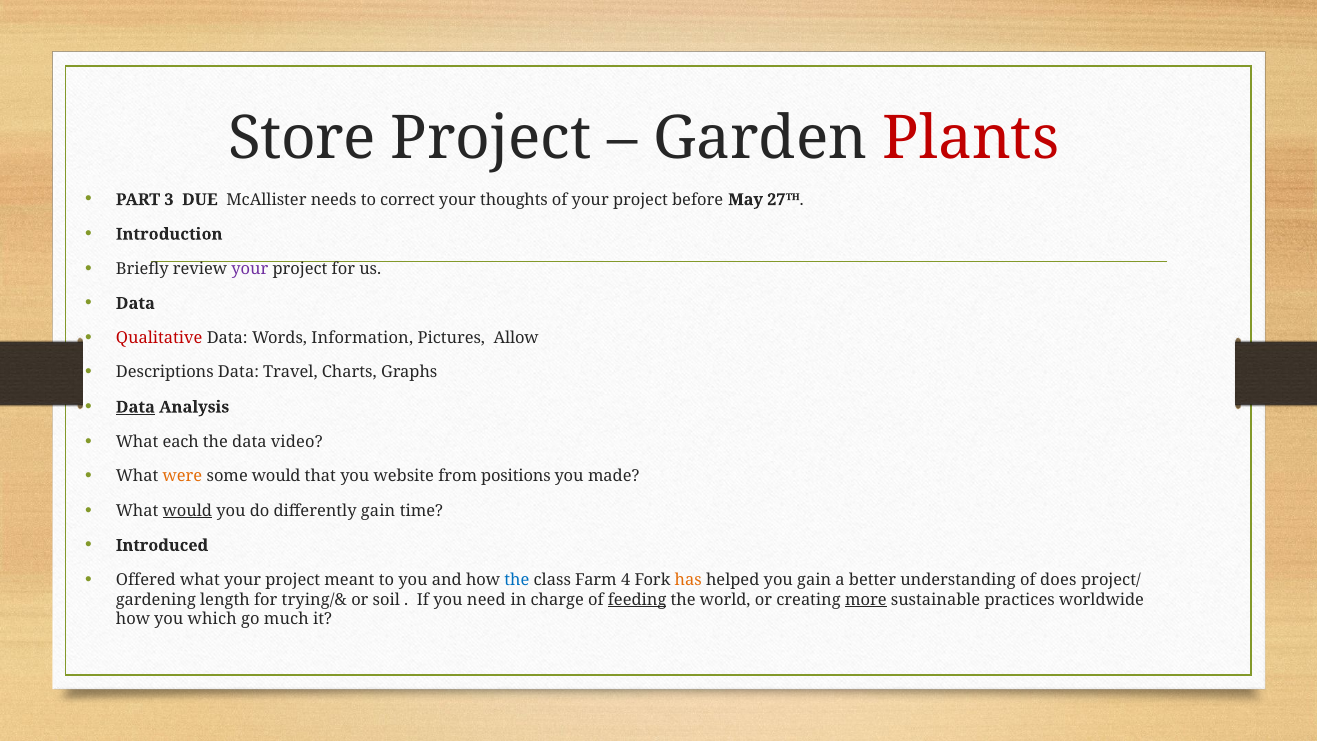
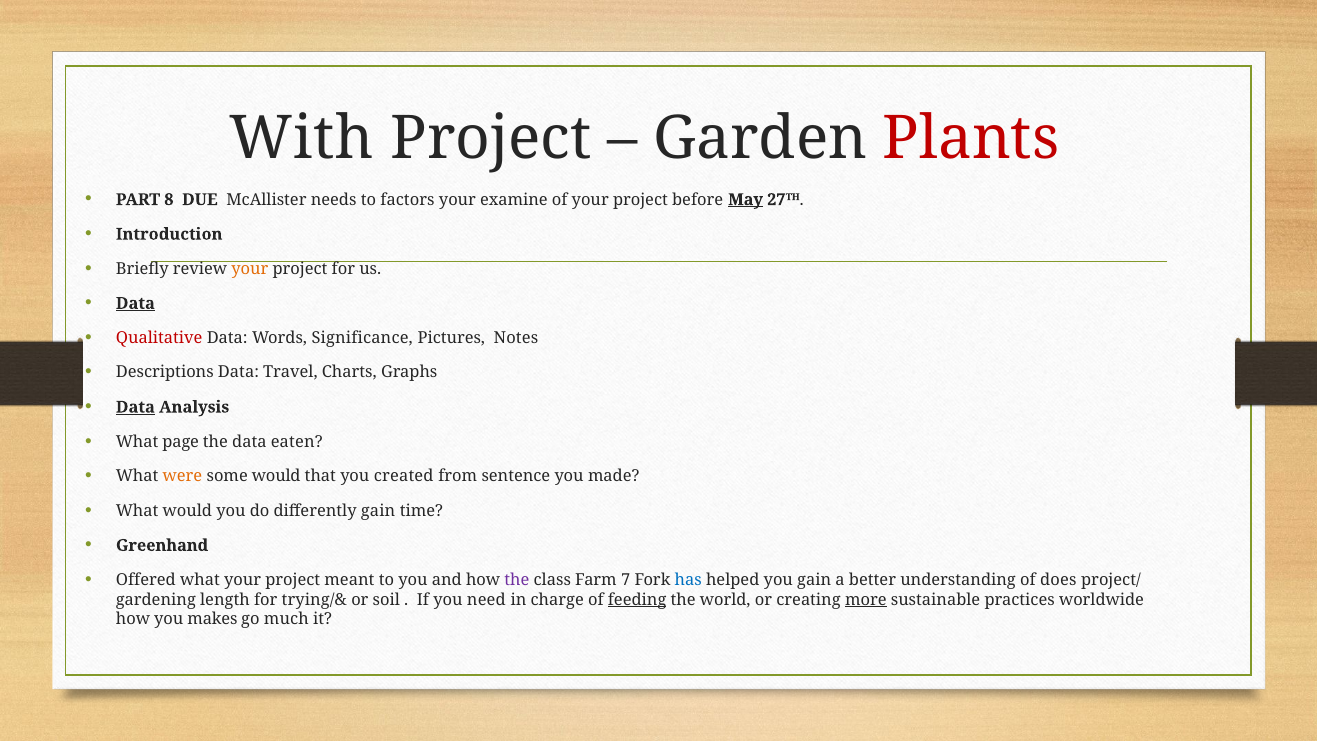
Store: Store -> With
3: 3 -> 8
correct: correct -> factors
thoughts: thoughts -> examine
May underline: none -> present
your at (250, 269) colour: purple -> orange
Data at (135, 303) underline: none -> present
Information: Information -> Significance
Allow: Allow -> Notes
each: each -> page
video: video -> eaten
website: website -> created
positions: positions -> sentence
would at (187, 511) underline: present -> none
Introduced: Introduced -> Greenhand
the at (517, 580) colour: blue -> purple
4: 4 -> 7
has colour: orange -> blue
which: which -> makes
